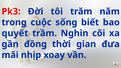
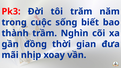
quyết: quyết -> thành
